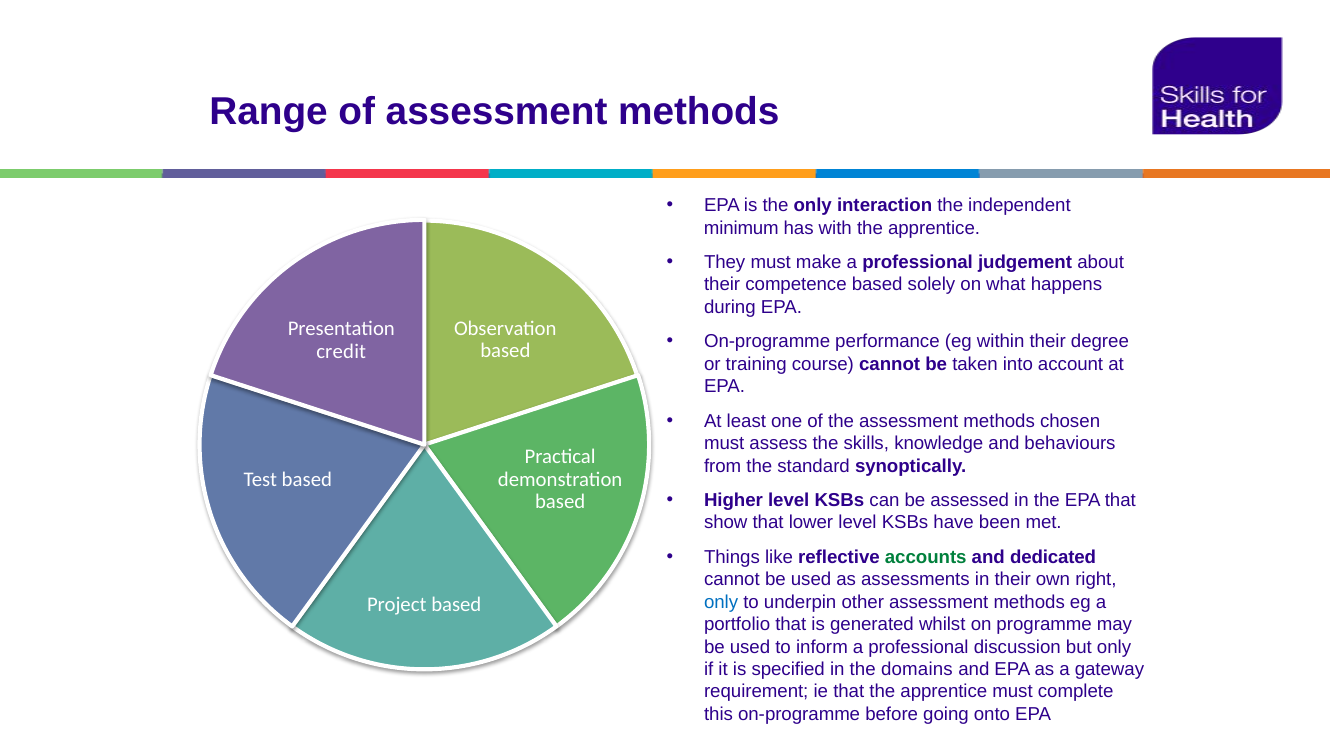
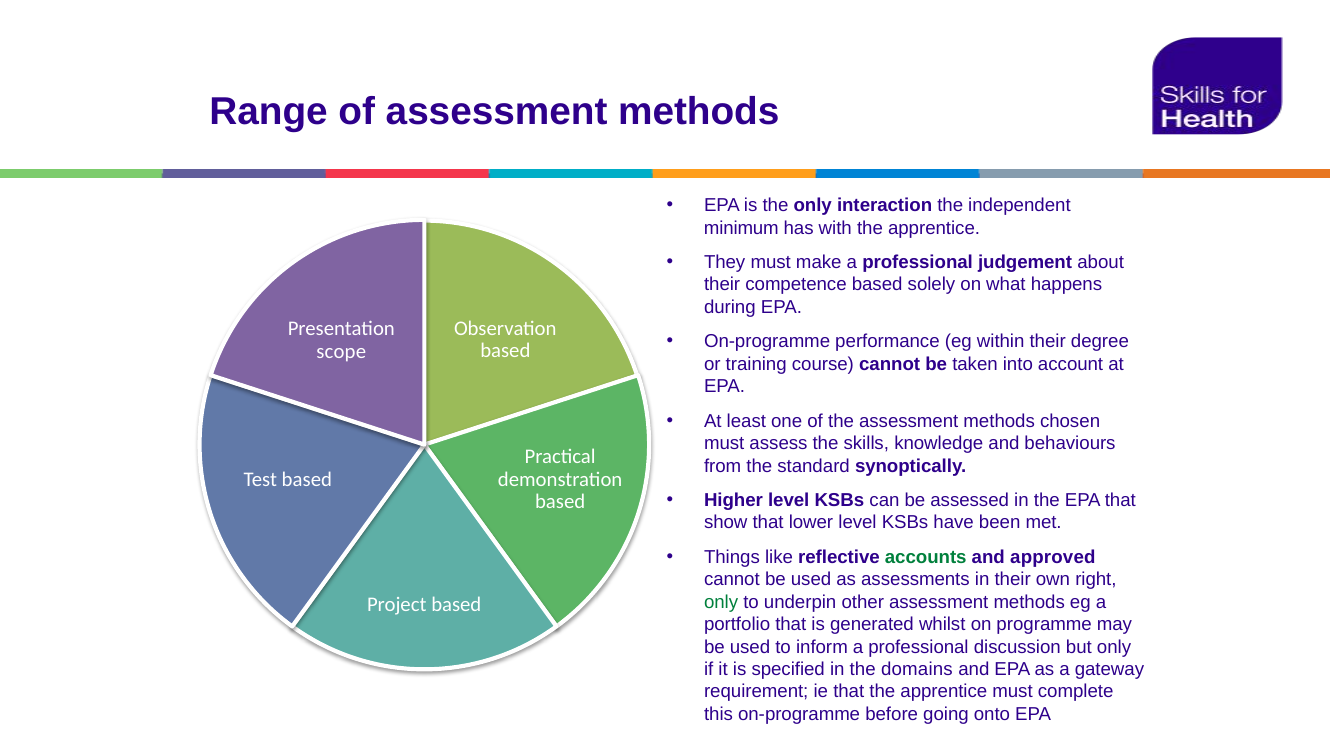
credit: credit -> scope
dedicated: dedicated -> approved
only at (721, 602) colour: blue -> green
